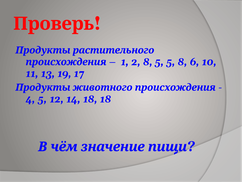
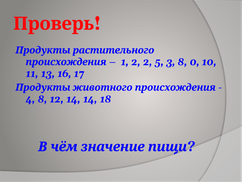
2 8: 8 -> 2
5 5: 5 -> 3
6: 6 -> 0
19: 19 -> 16
4 5: 5 -> 8
14 18: 18 -> 14
